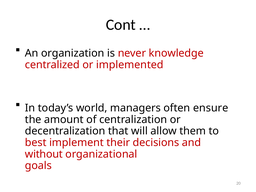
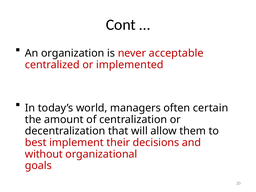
knowledge: knowledge -> acceptable
ensure: ensure -> certain
